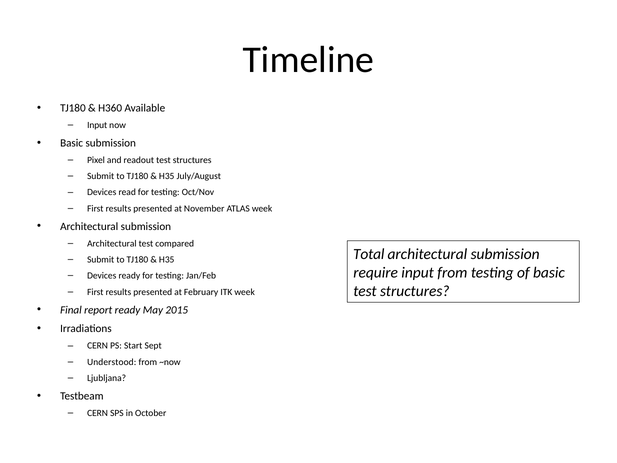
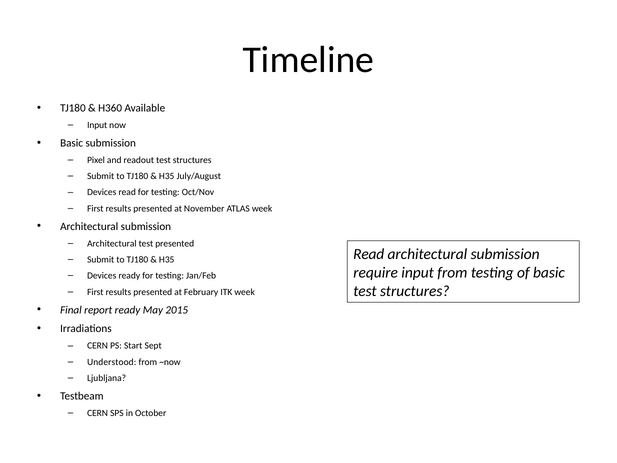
test compared: compared -> presented
Total at (369, 254): Total -> Read
